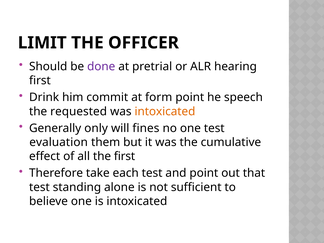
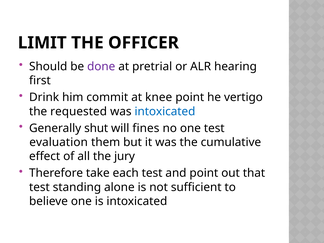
form: form -> knee
speech: speech -> vertigo
intoxicated at (165, 111) colour: orange -> blue
only: only -> shut
the first: first -> jury
